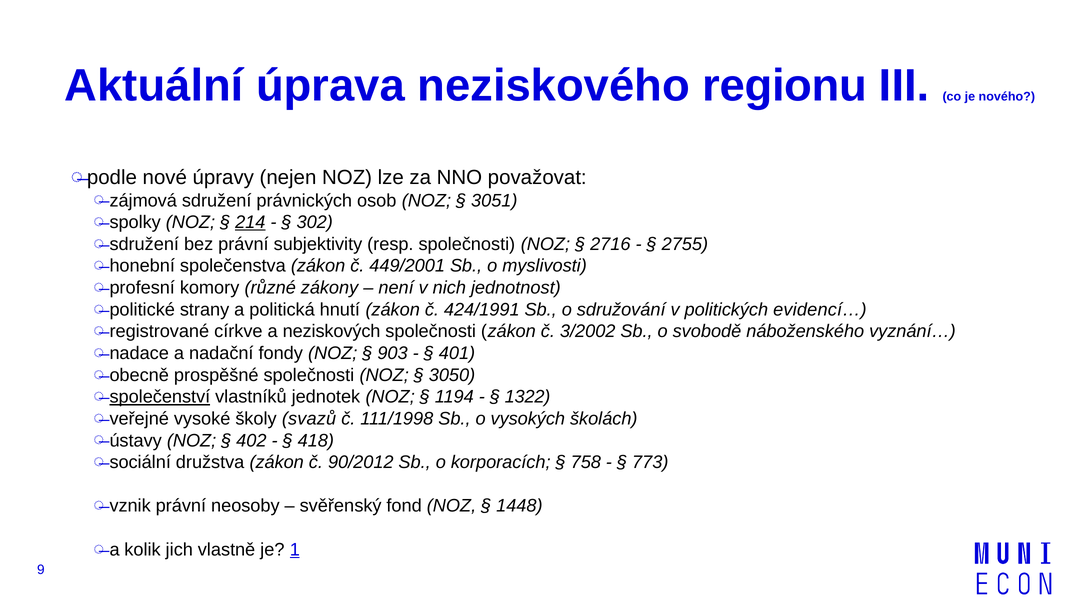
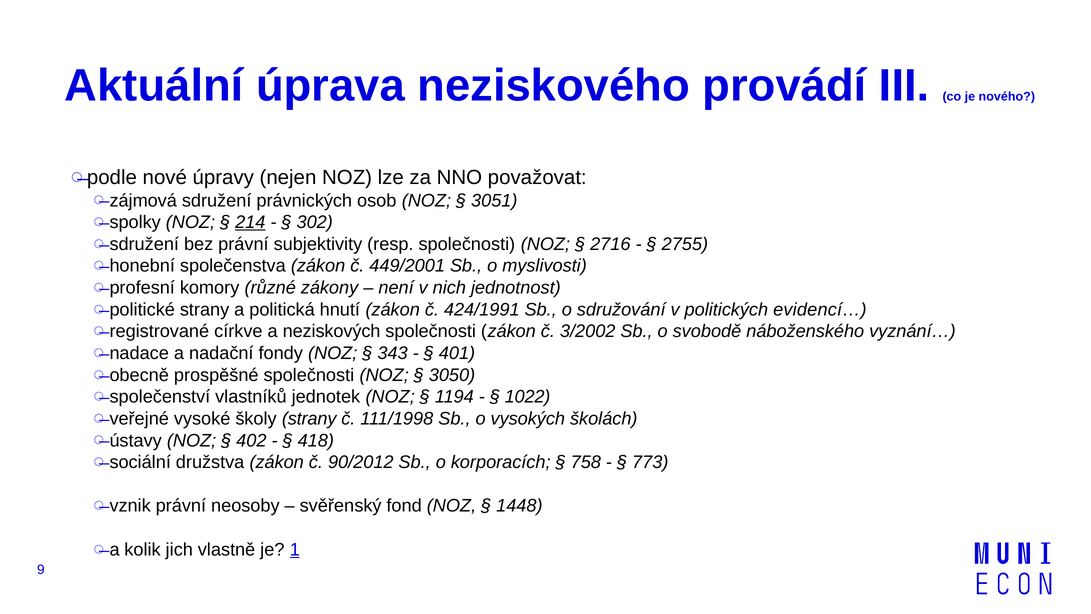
regionu: regionu -> provádí
903: 903 -> 343
společenství underline: present -> none
1322: 1322 -> 1022
školy svazů: svazů -> strany
